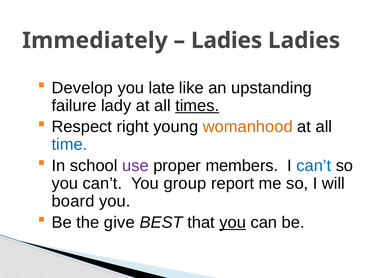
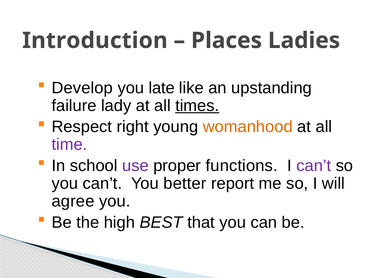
Immediately: Immediately -> Introduction
Ladies at (227, 41): Ladies -> Places
time colour: blue -> purple
members: members -> functions
can’t at (314, 166) colour: blue -> purple
group: group -> better
board: board -> agree
give: give -> high
you at (233, 223) underline: present -> none
